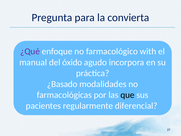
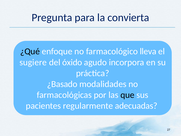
¿Qué colour: purple -> black
with: with -> lleva
manual: manual -> sugiere
diferencial: diferencial -> adecuadas
